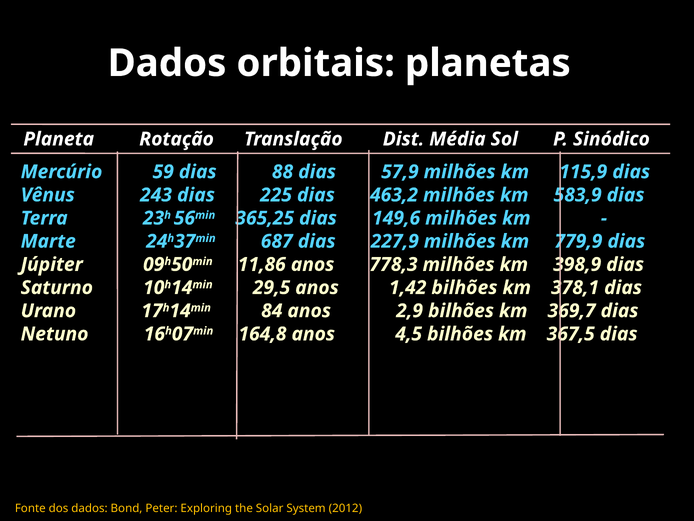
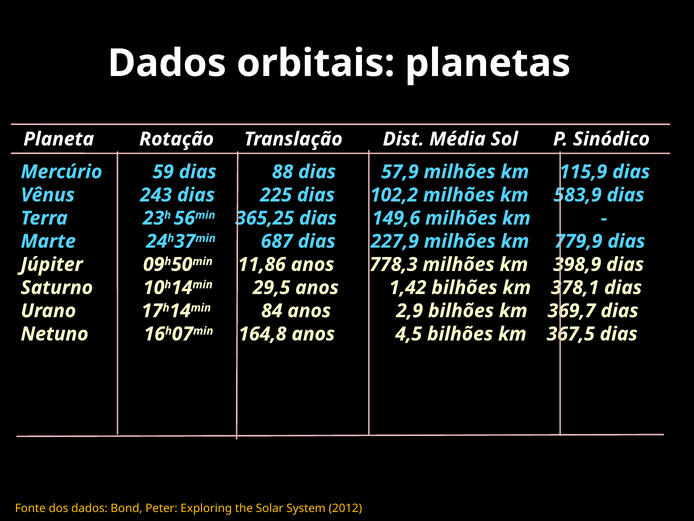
463,2: 463,2 -> 102,2
